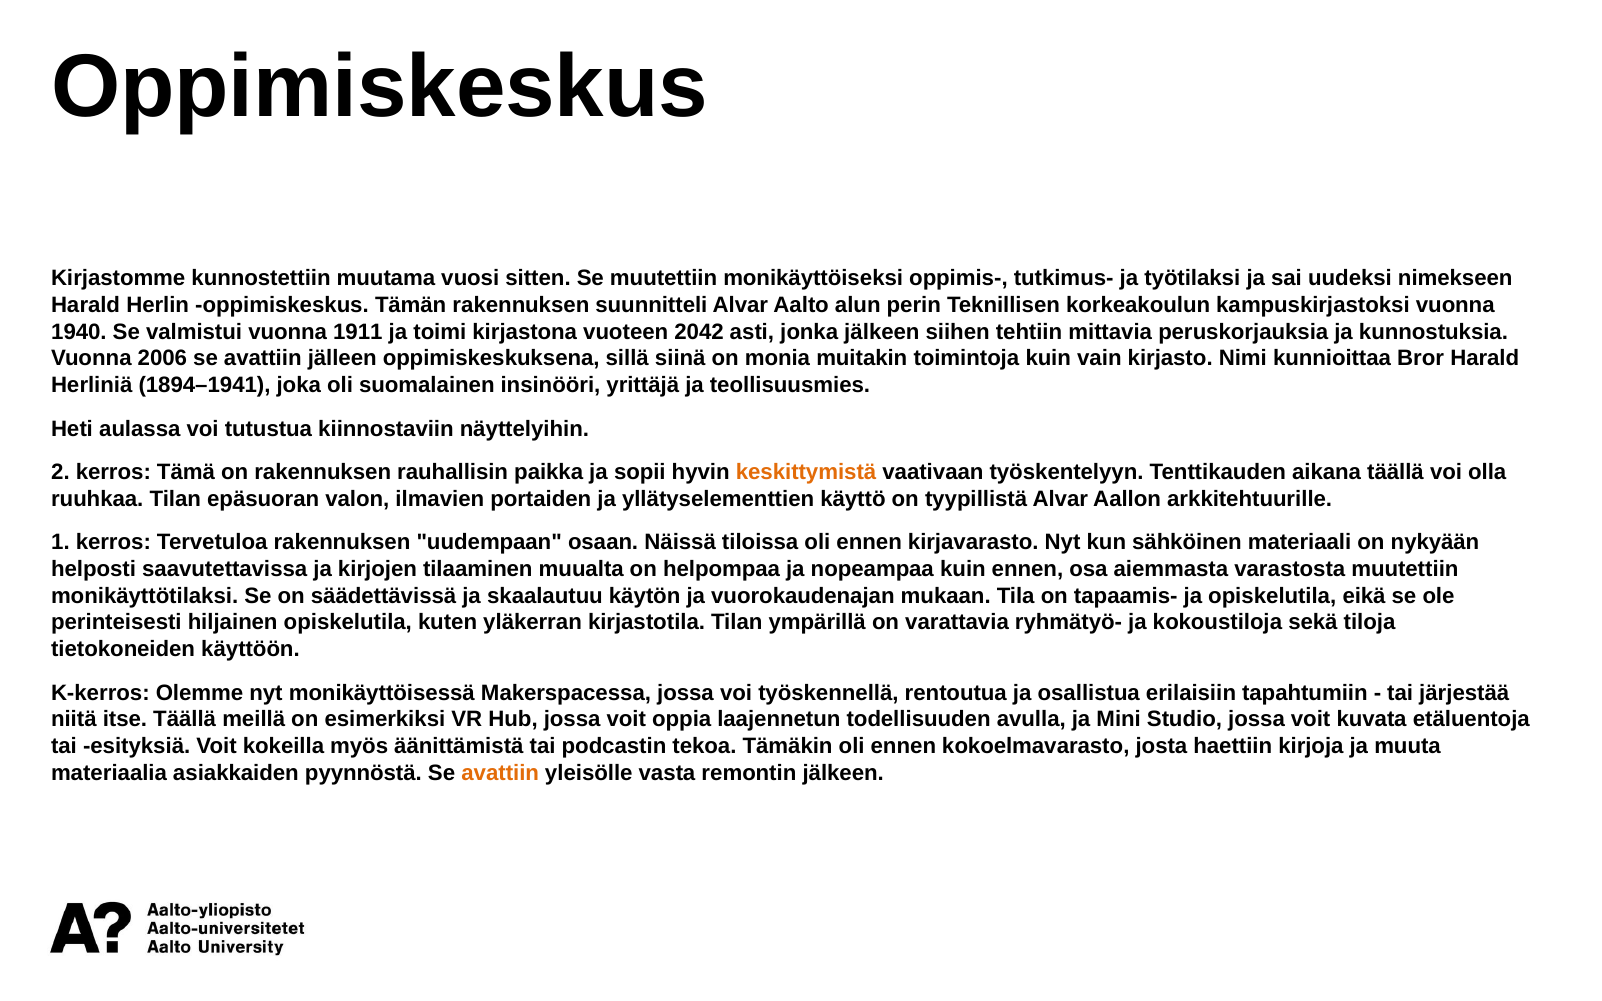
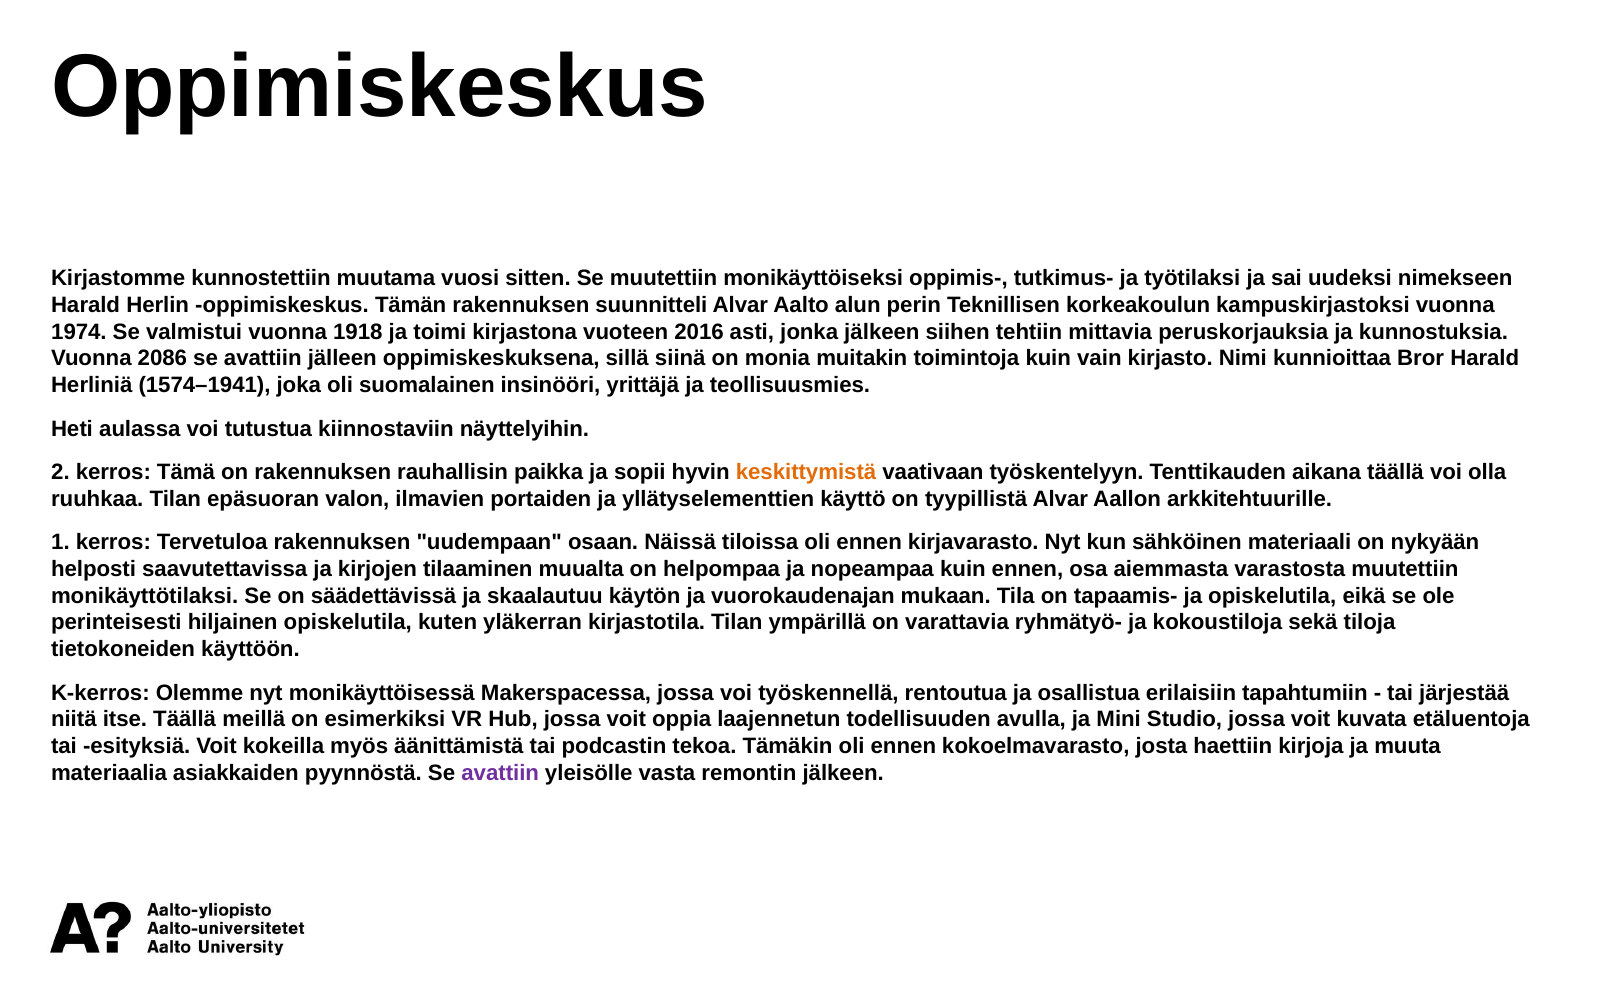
1940: 1940 -> 1974
1911: 1911 -> 1918
2042: 2042 -> 2016
2006: 2006 -> 2086
1894–1941: 1894–1941 -> 1574–1941
avattiin at (500, 773) colour: orange -> purple
